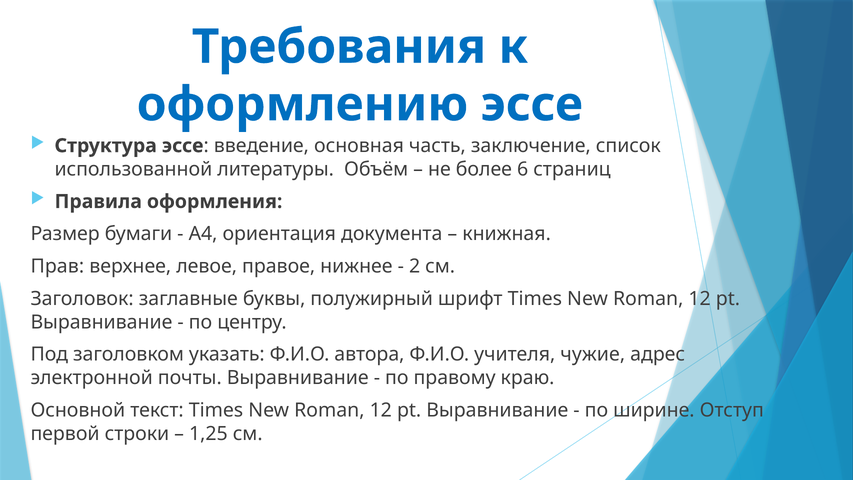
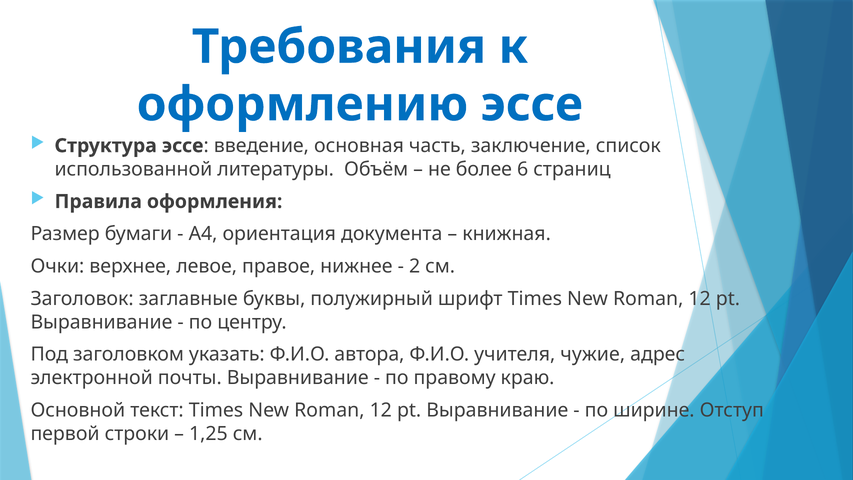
Прав: Прав -> Очки
